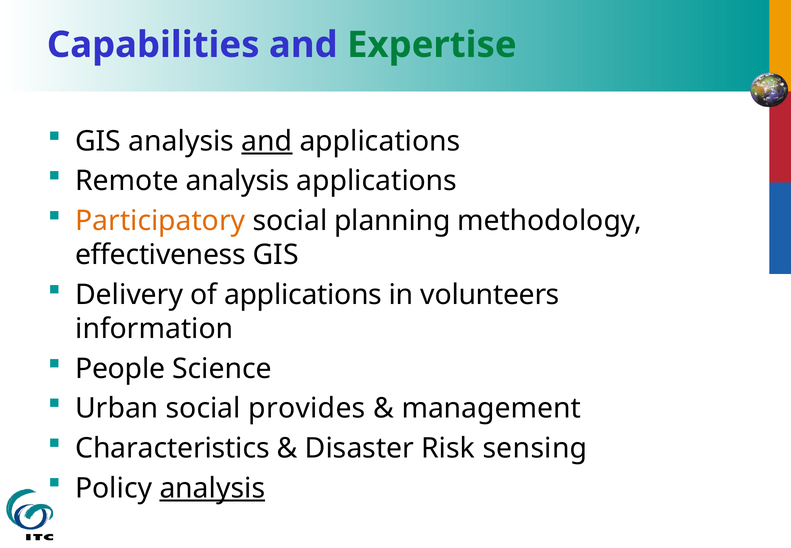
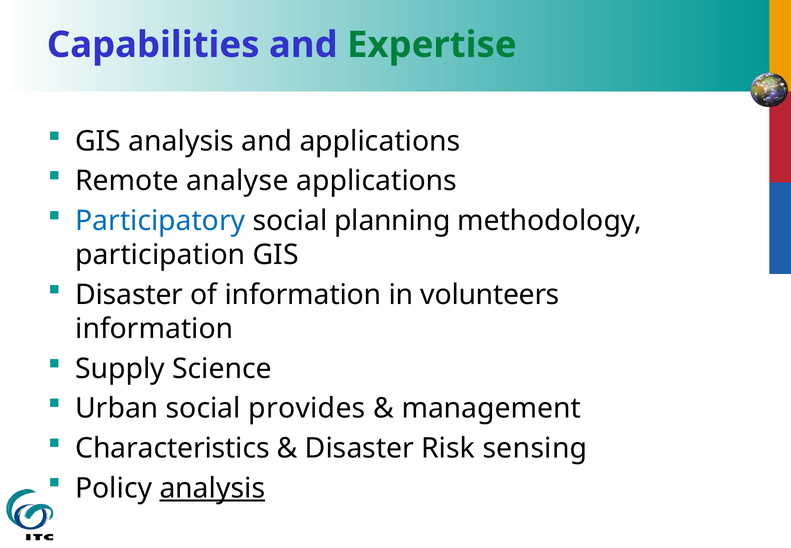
and at (267, 141) underline: present -> none
Remote analysis: analysis -> analyse
Participatory colour: orange -> blue
effectiveness: effectiveness -> participation
Delivery at (129, 295): Delivery -> Disaster
of applications: applications -> information
People: People -> Supply
